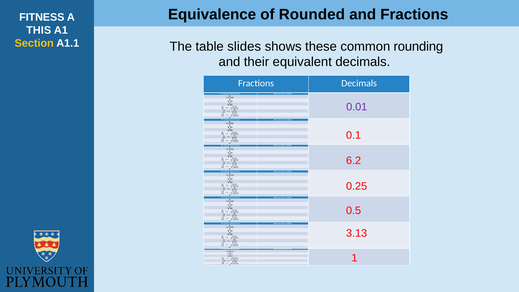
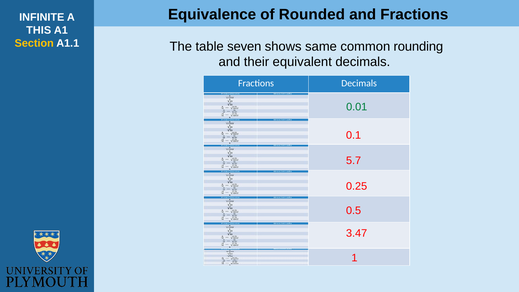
FITNESS: FITNESS -> INFINITE
slides: slides -> seven
these: these -> same
0.01 colour: purple -> green
6.2: 6.2 -> 5.7
3.13: 3.13 -> 3.47
